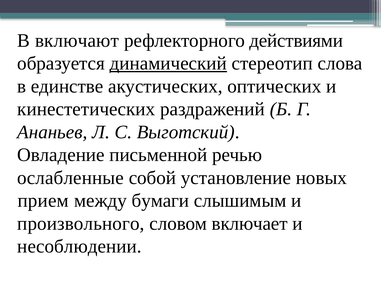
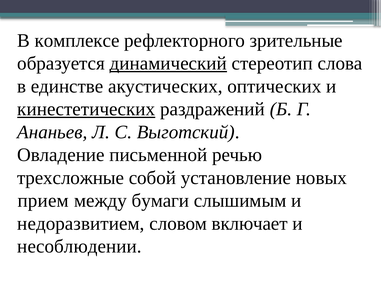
включают: включают -> комплексе
действиями: действиями -> зрительные
кинестетических underline: none -> present
ослабленные: ослабленные -> трехсложные
произвольного: произвольного -> недоразвитием
